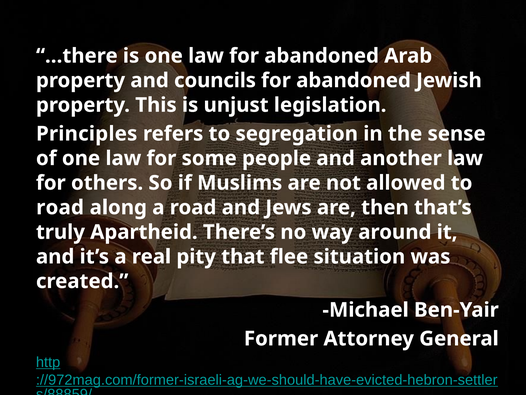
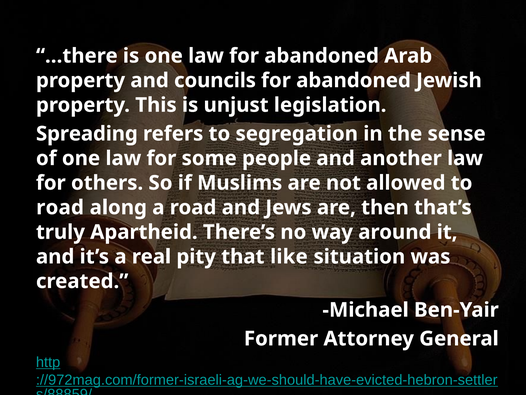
Principles: Principles -> Spreading
flee: flee -> like
